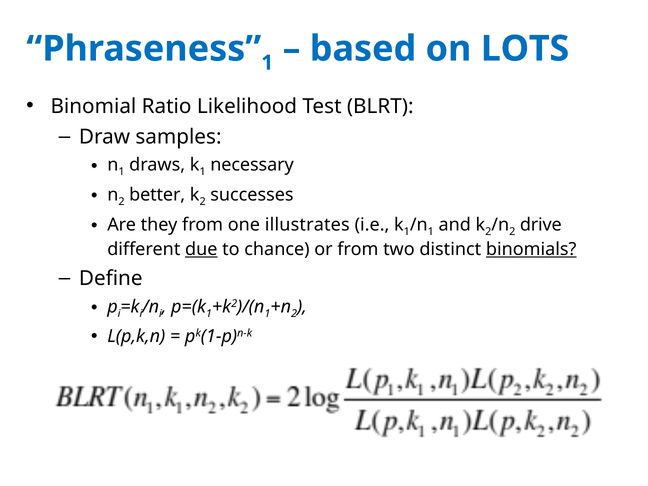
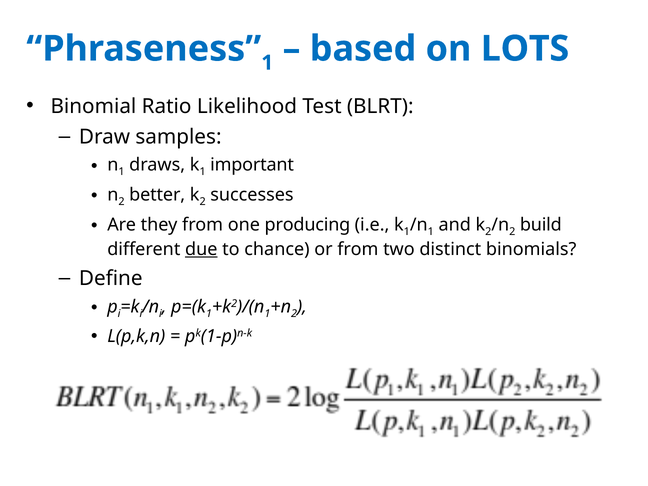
necessary: necessary -> important
illustrates: illustrates -> producing
drive: drive -> build
binomials underline: present -> none
